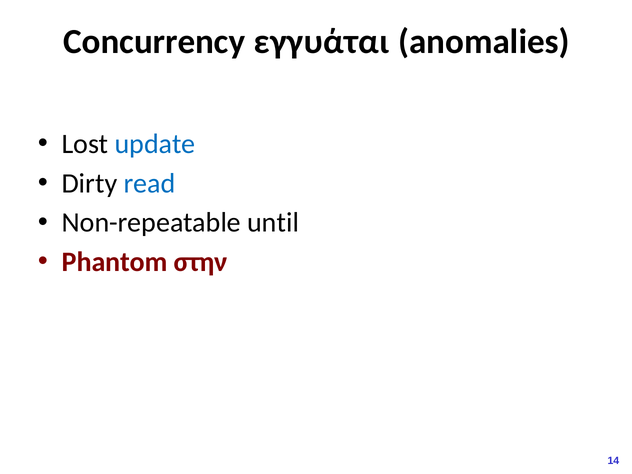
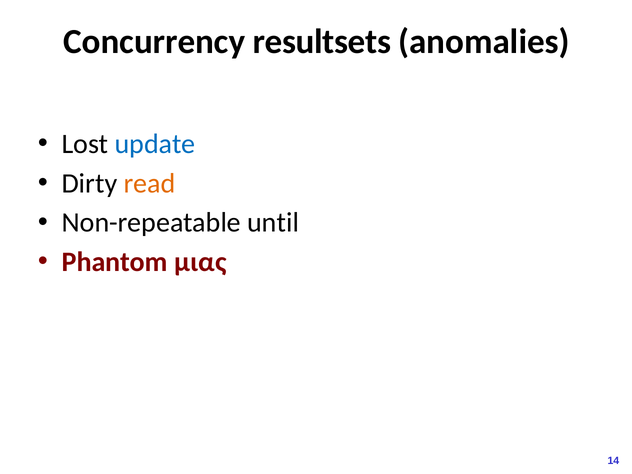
εγγυάται: εγγυάται -> resultsets
read colour: blue -> orange
στην: στην -> μιας
